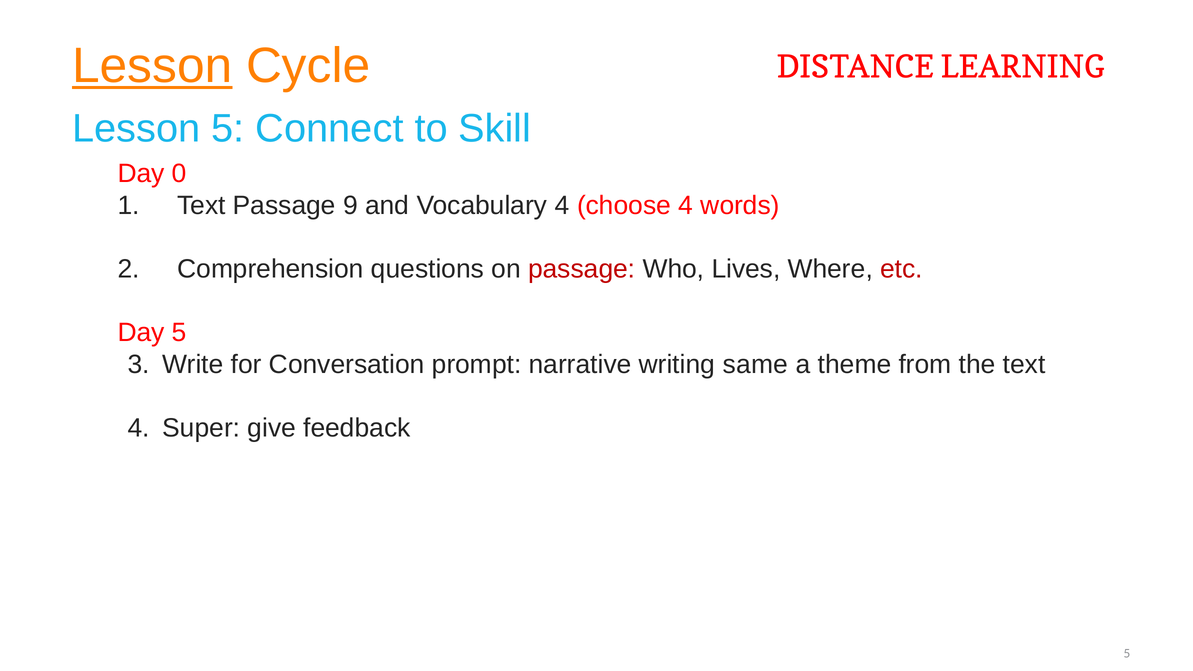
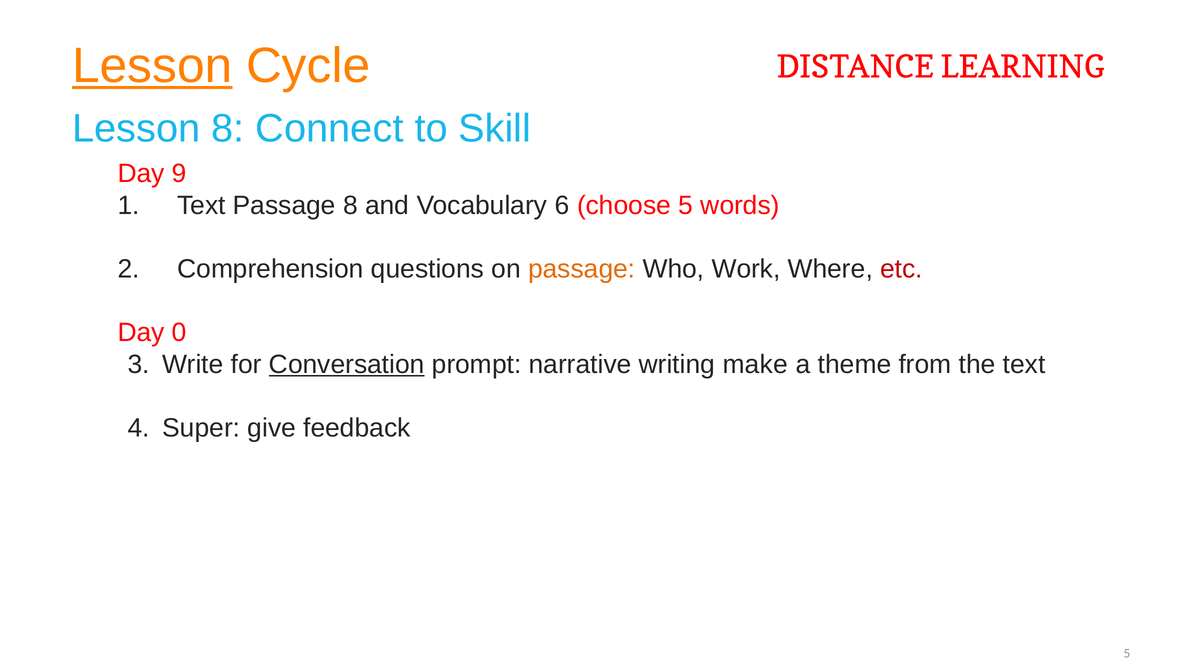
Lesson 5: 5 -> 8
0: 0 -> 9
Passage 9: 9 -> 8
Vocabulary 4: 4 -> 6
choose 4: 4 -> 5
passage at (582, 269) colour: red -> orange
Lives: Lives -> Work
Day 5: 5 -> 0
Conversation underline: none -> present
same: same -> make
